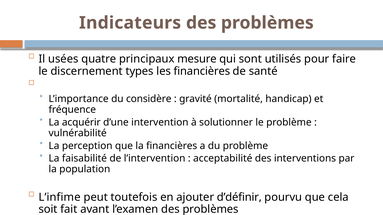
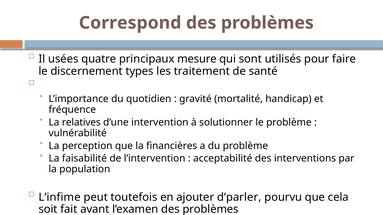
Indicateurs: Indicateurs -> Correspond
les financières: financières -> traitement
considère: considère -> quotidien
acquérir: acquérir -> relatives
d’définir: d’définir -> d’parler
